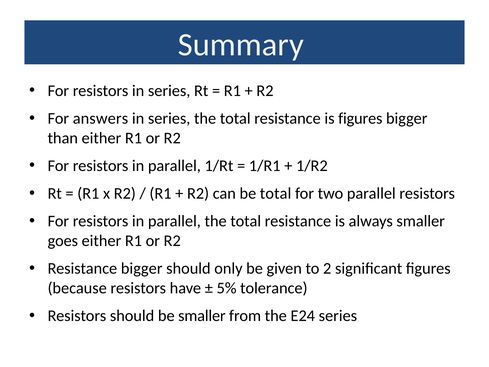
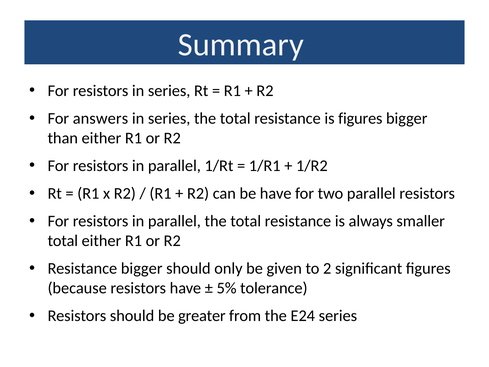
be total: total -> have
goes at (63, 241): goes -> total
be smaller: smaller -> greater
